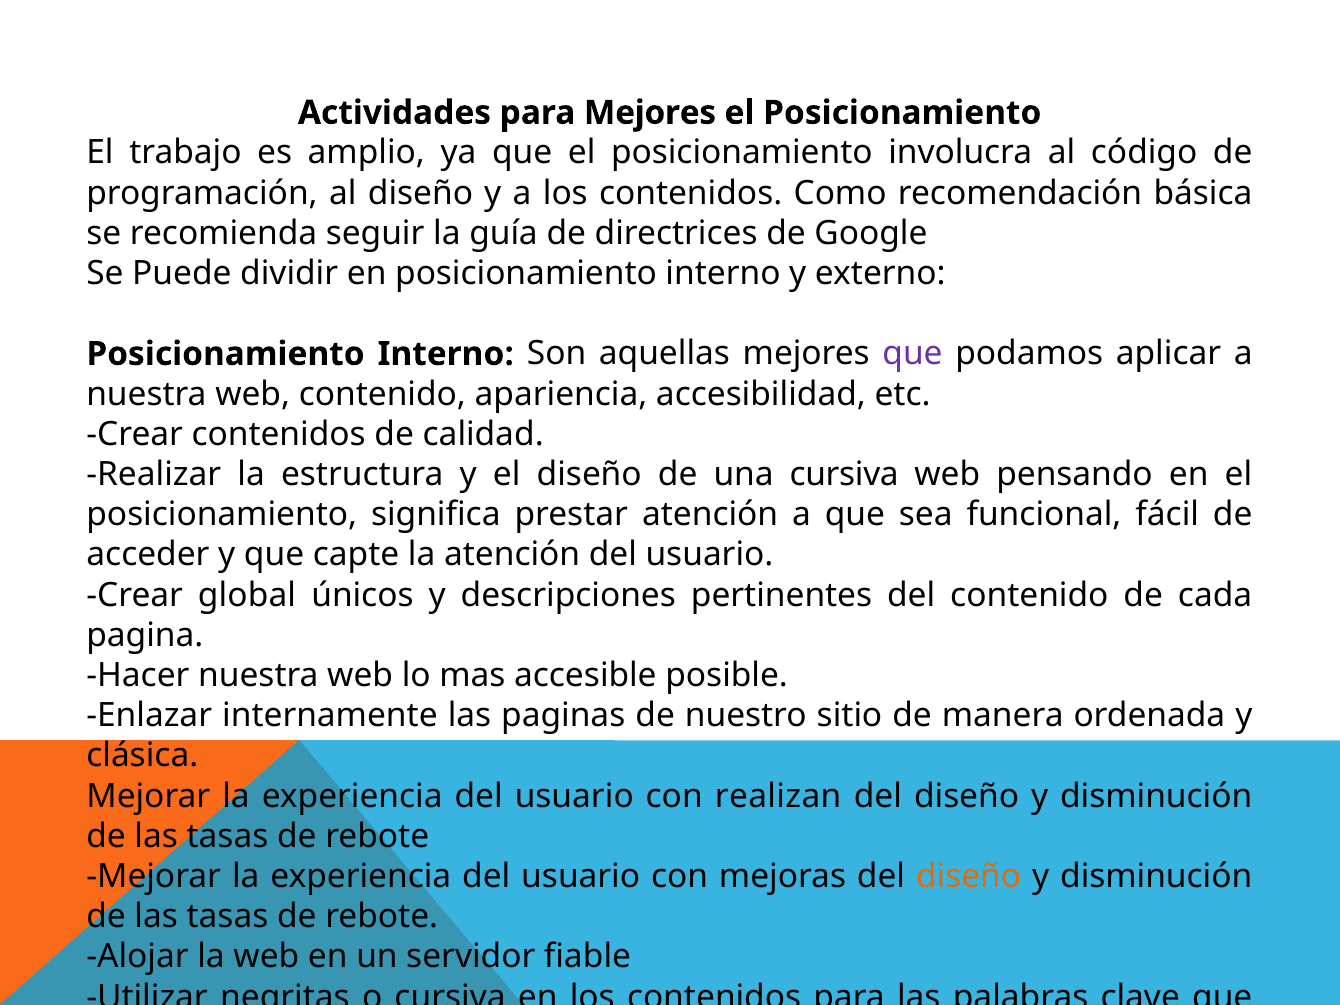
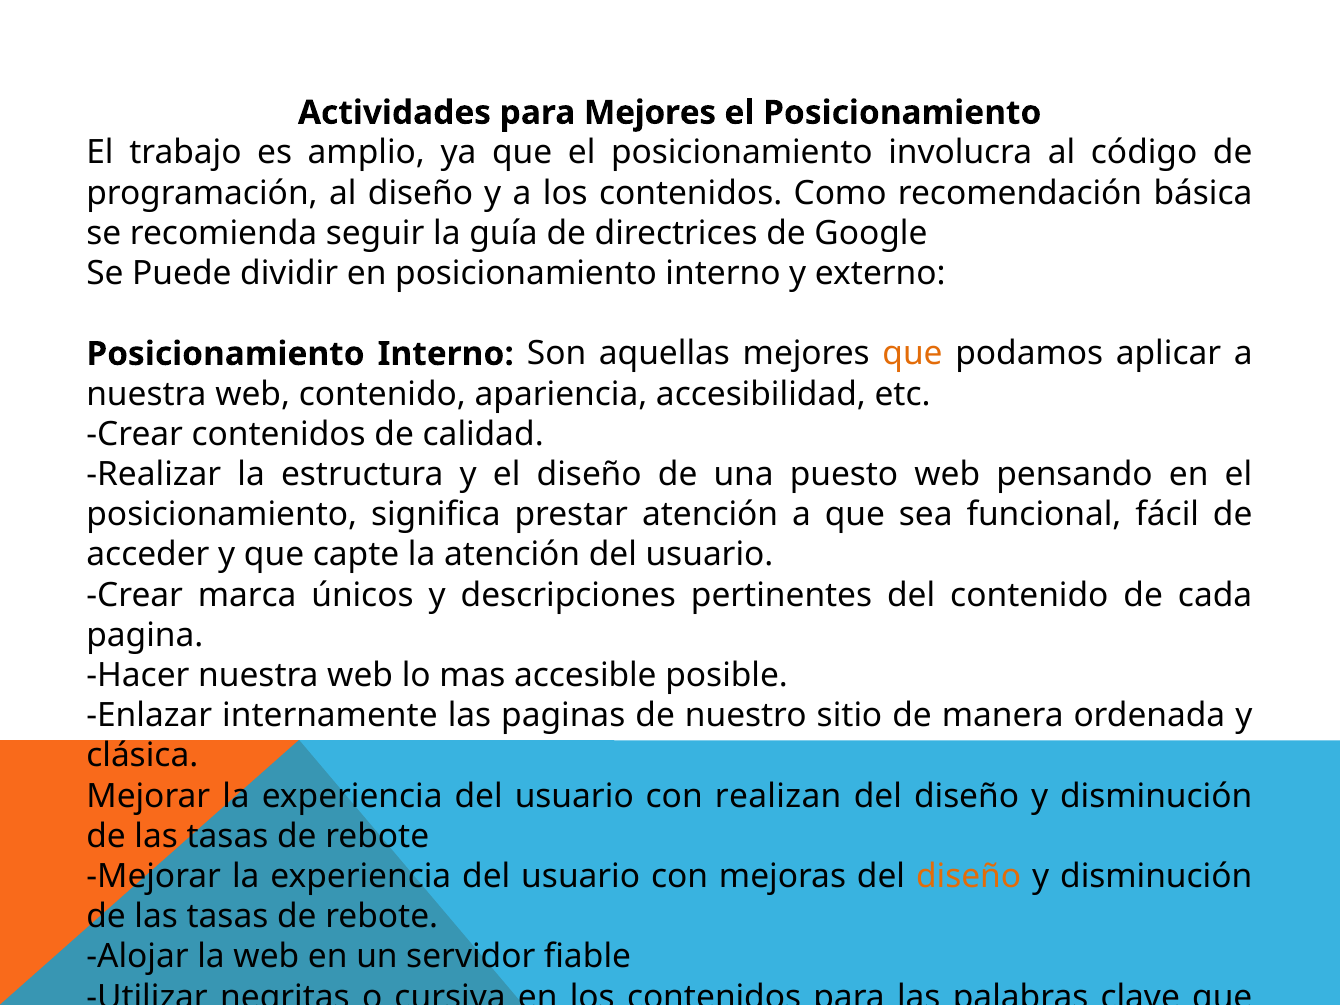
que at (913, 354) colour: purple -> orange
una cursiva: cursiva -> puesto
global: global -> marca
